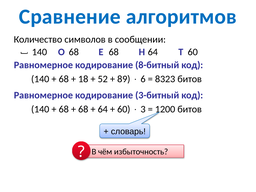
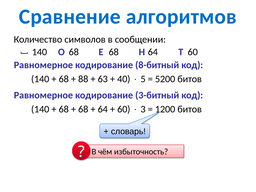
18: 18 -> 88
52: 52 -> 63
89: 89 -> 40
6: 6 -> 5
8323: 8323 -> 5200
